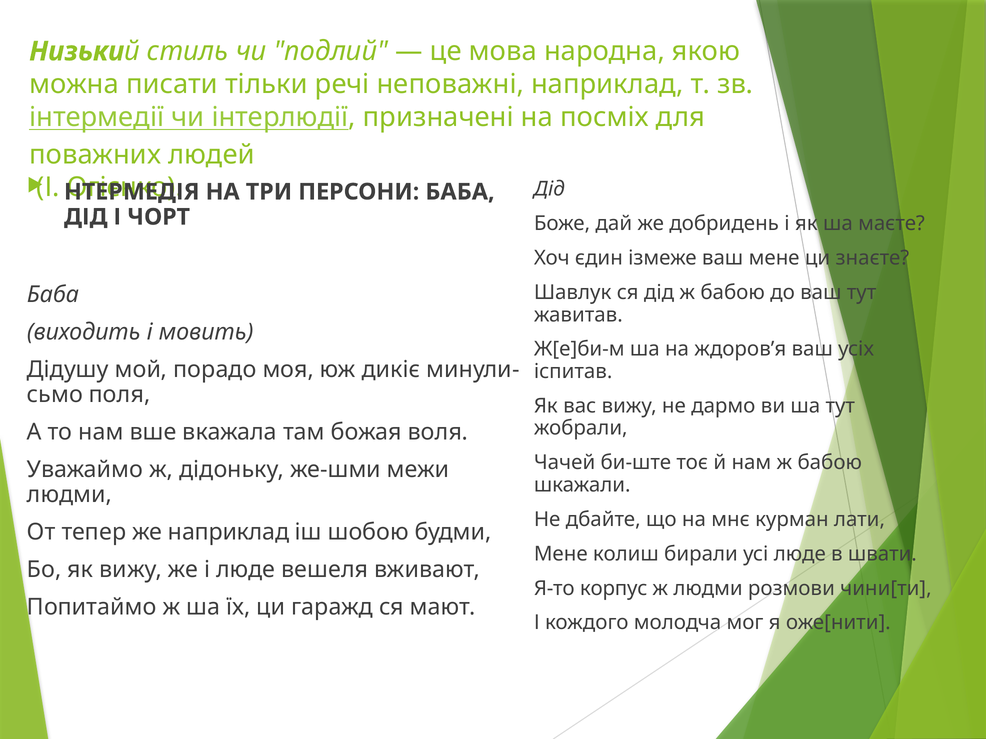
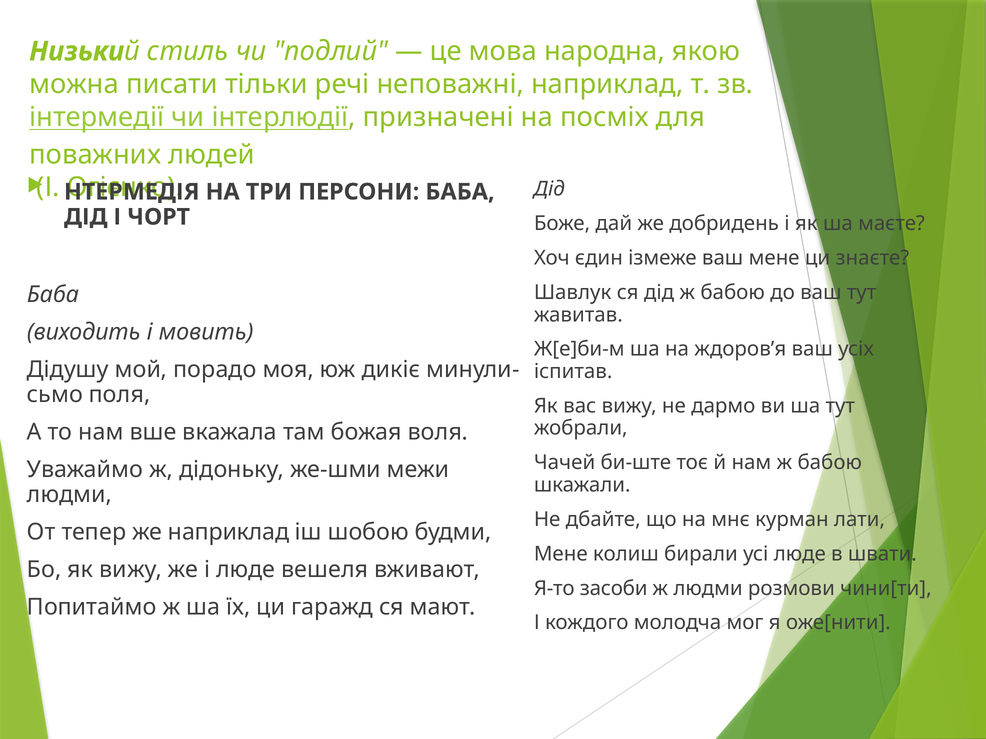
корпус: корпус -> засоби
